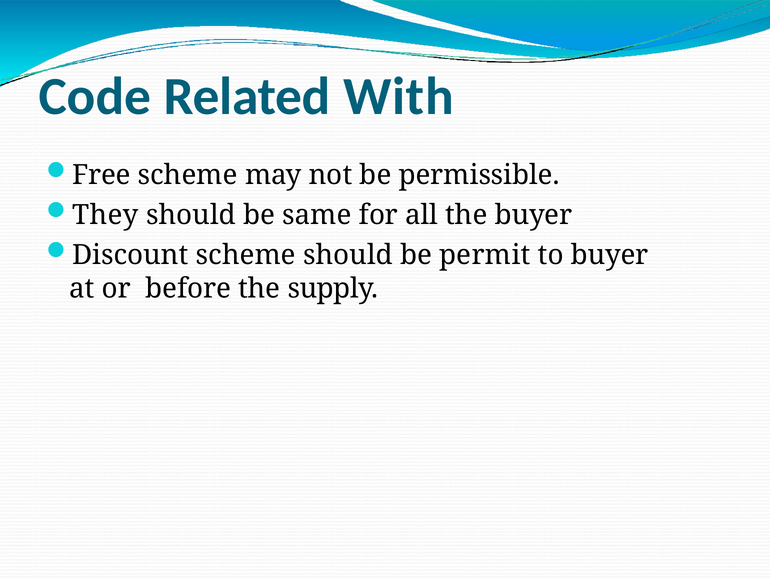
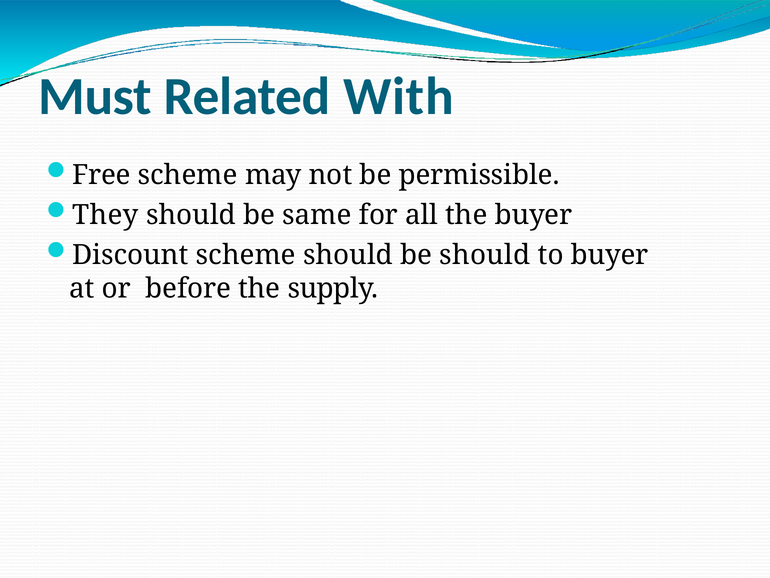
Code: Code -> Must
be permit: permit -> should
